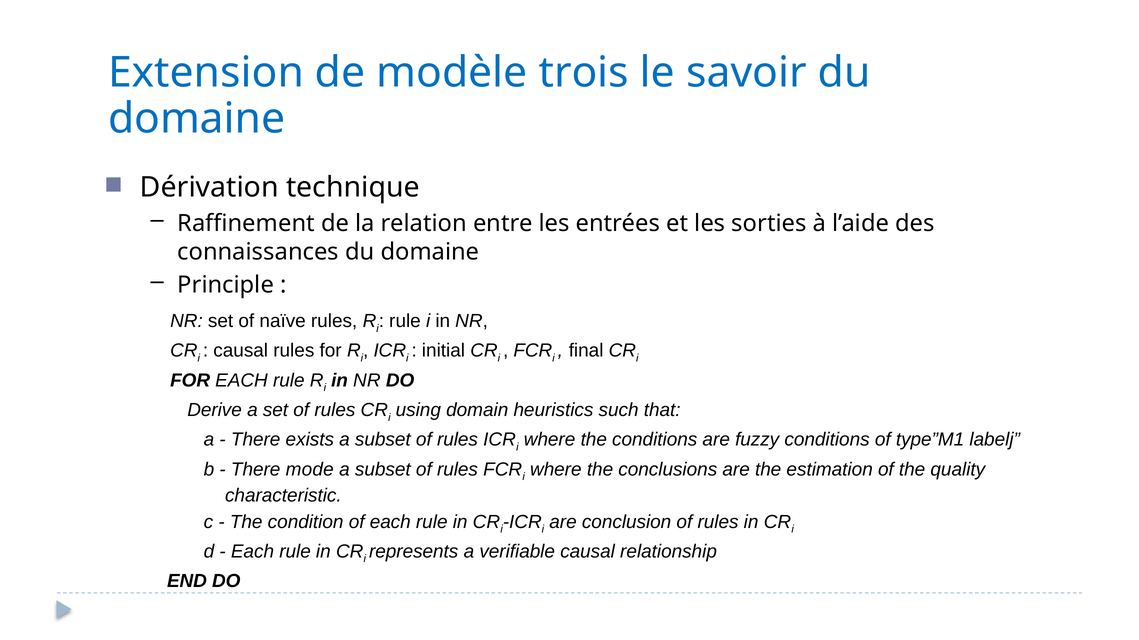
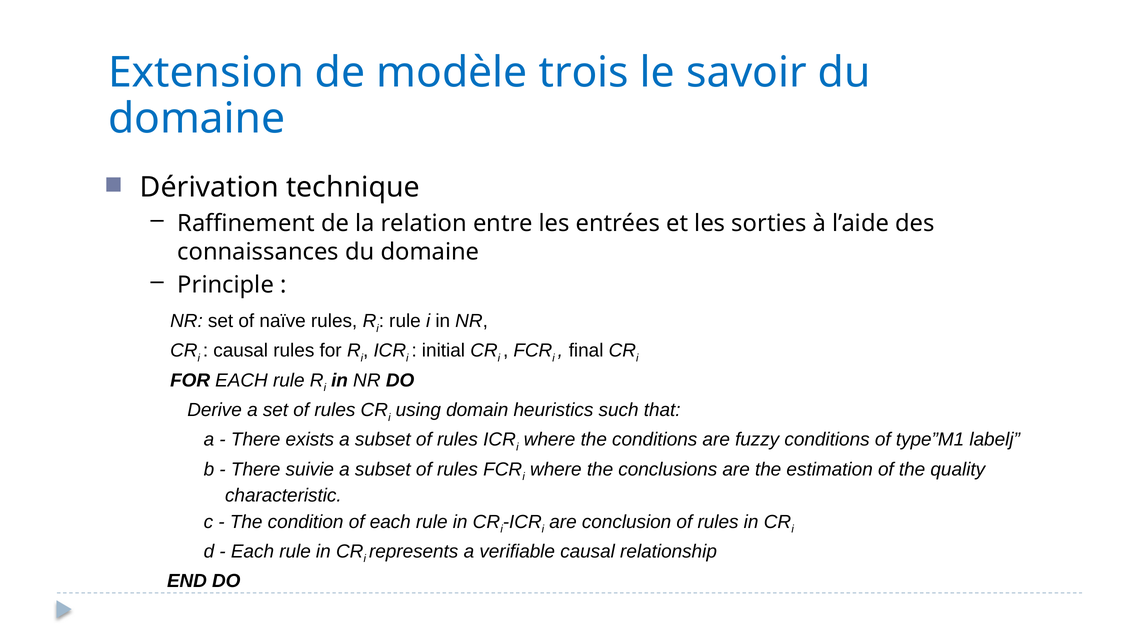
mode: mode -> suivie
